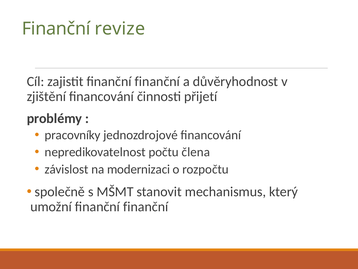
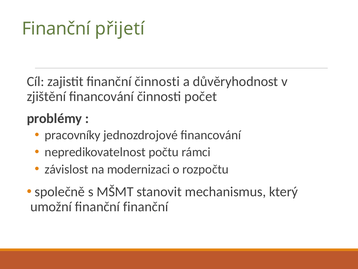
revize: revize -> přijetí
zajistit finanční finanční: finanční -> činnosti
přijetí: přijetí -> počet
člena: člena -> rámci
